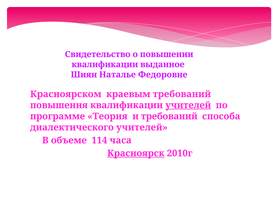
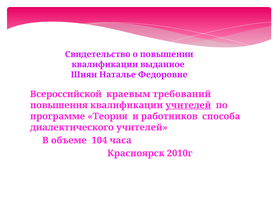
Красноярском: Красноярском -> Всероссийской
и требований: требований -> работников
114: 114 -> 104
Красноярск underline: present -> none
